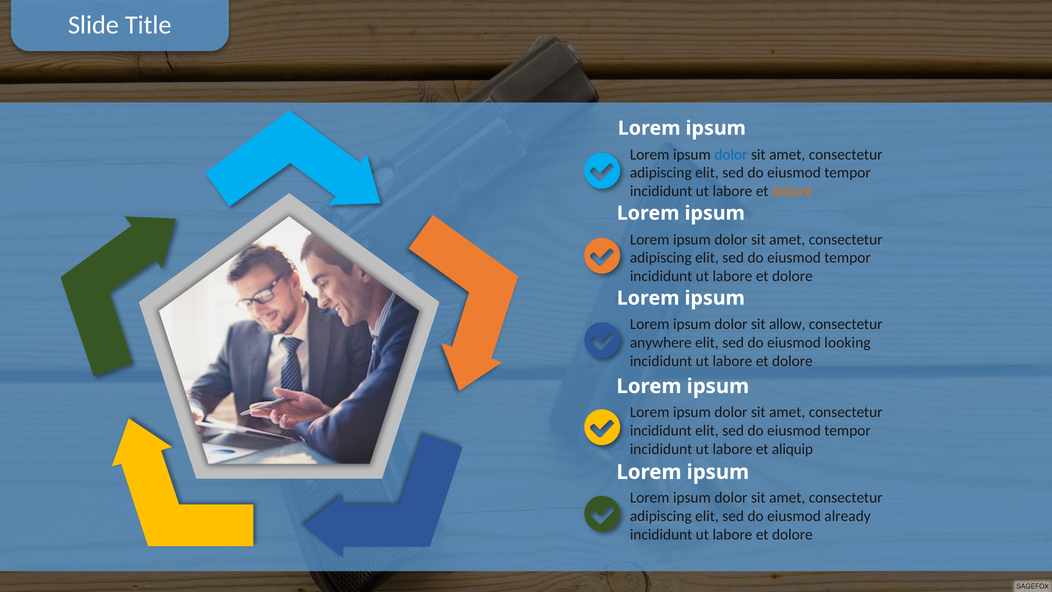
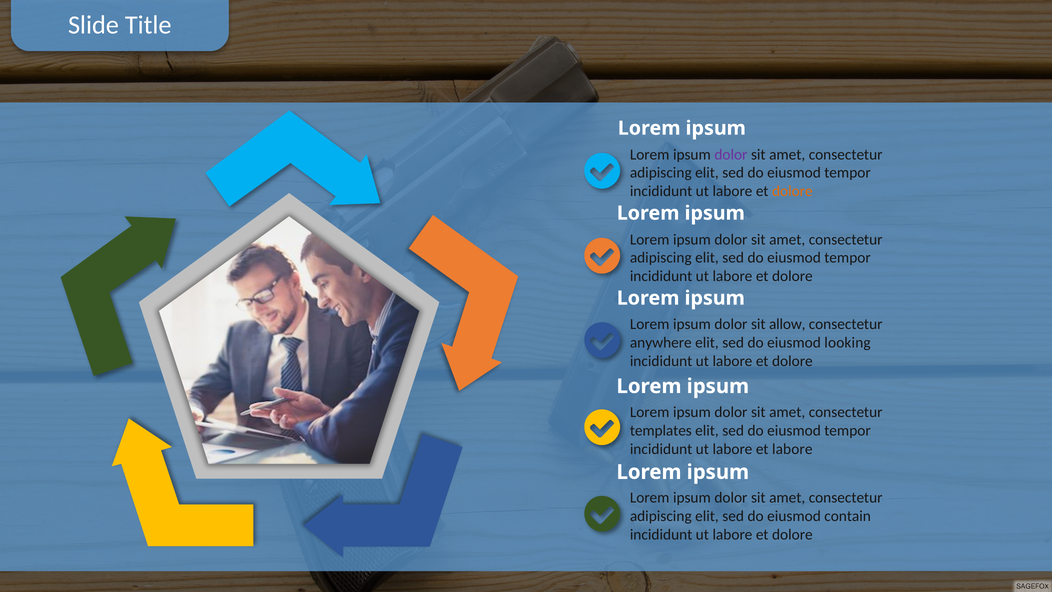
dolor at (731, 154) colour: blue -> purple
incididunt at (661, 430): incididunt -> templates
et aliquip: aliquip -> labore
already: already -> contain
